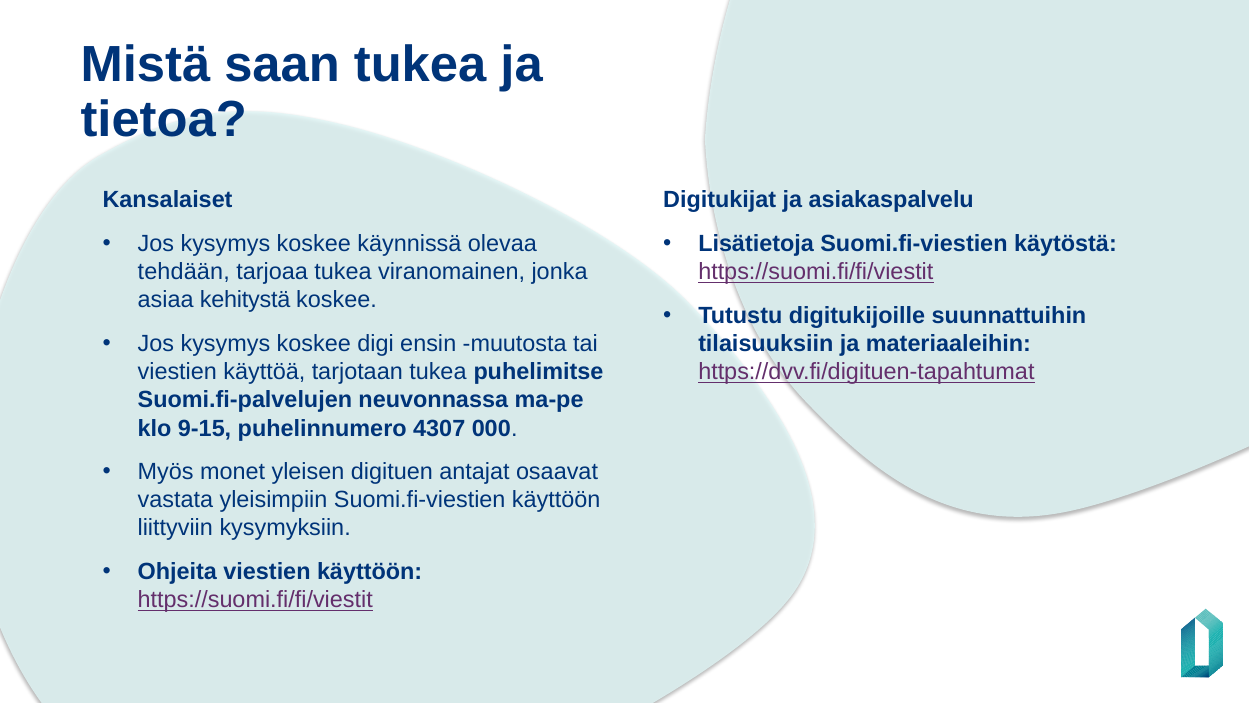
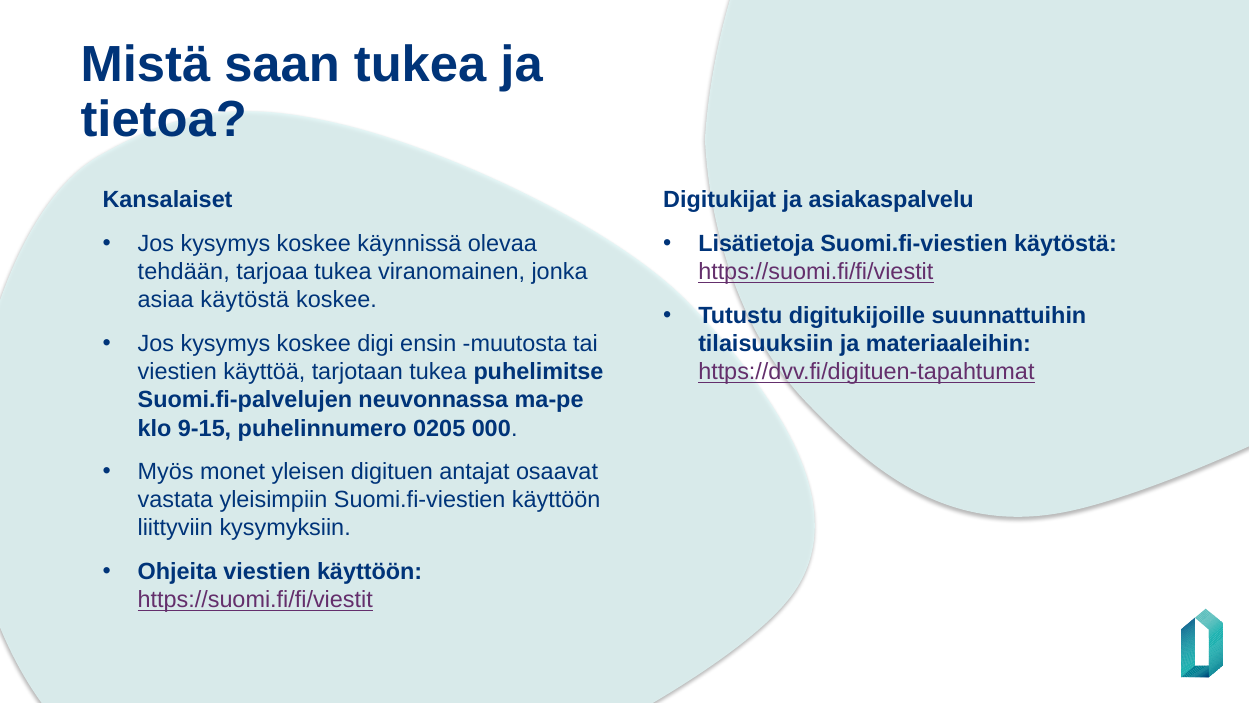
asiaa kehitystä: kehitystä -> käytöstä
4307: 4307 -> 0205
